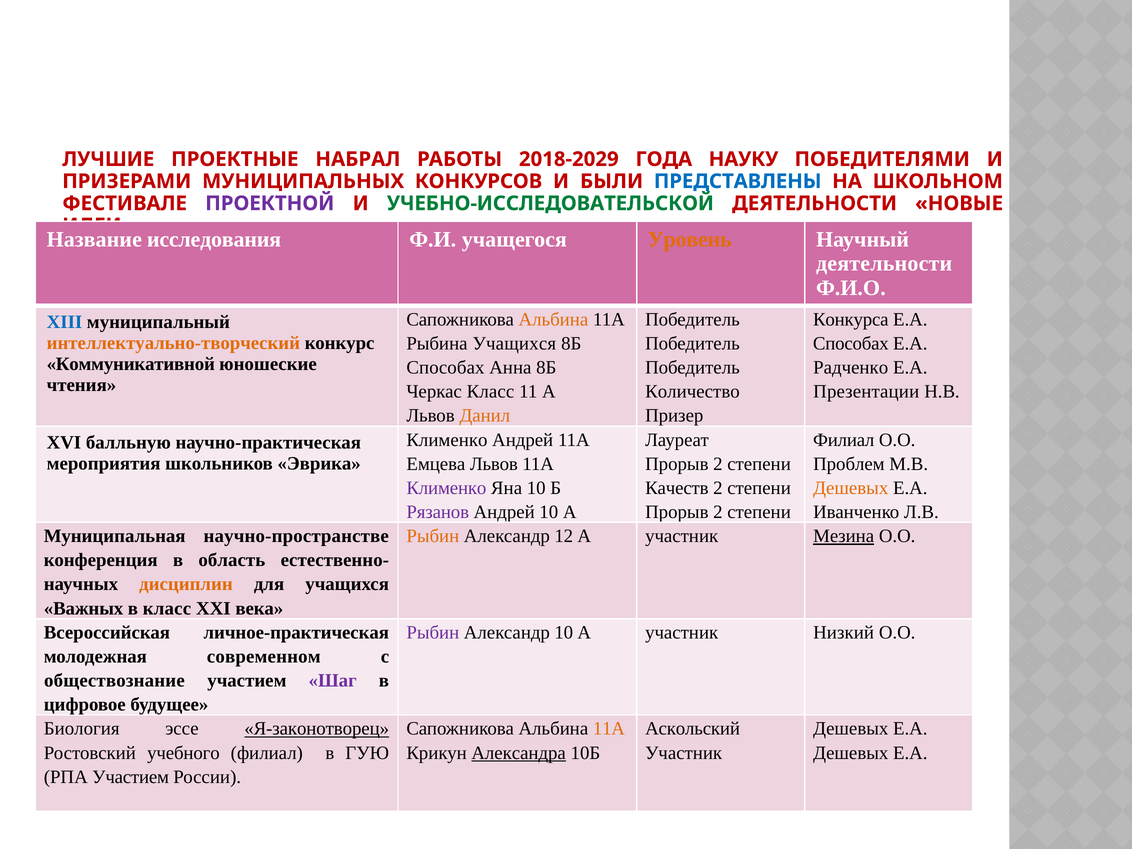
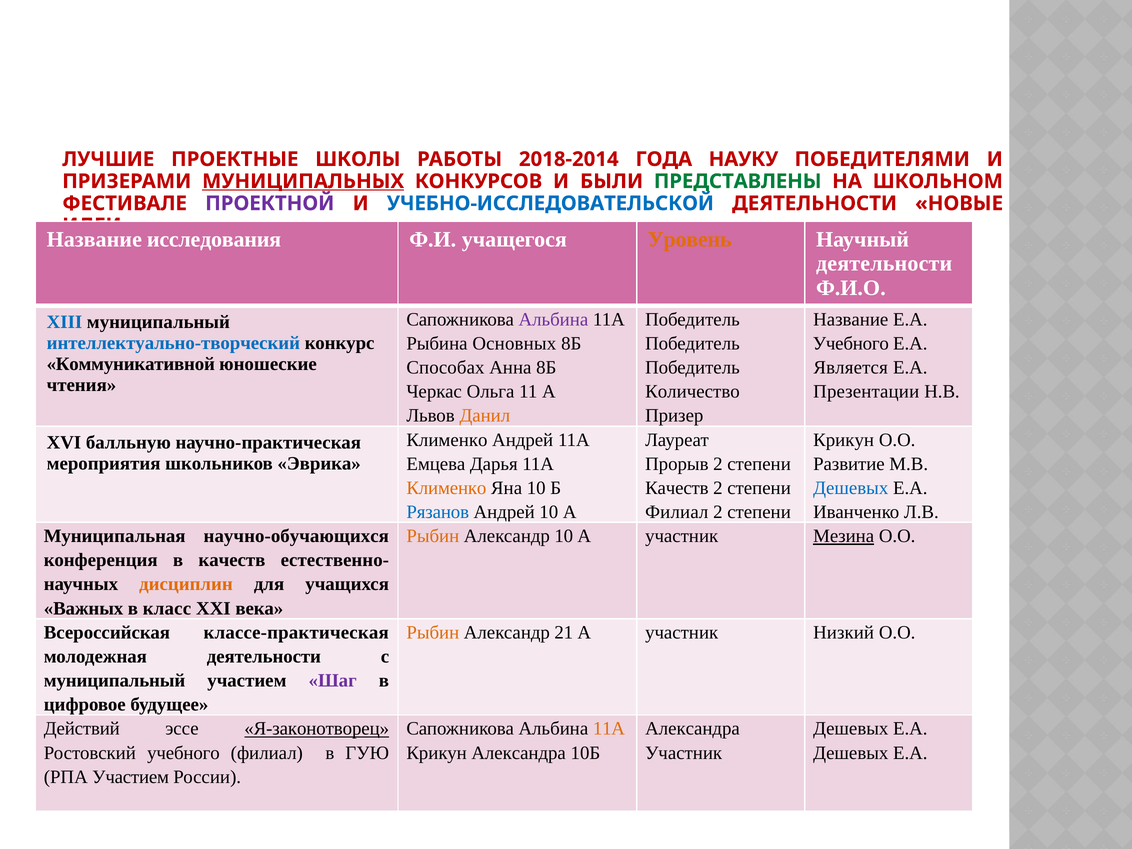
НАБРАЛ: НАБРАЛ -> ШКОЛЫ
2018-2029: 2018-2029 -> 2018-2014
МУНИЦИПАЛЬНЫХ underline: none -> present
ПРЕДСТАВЛЕНЫ colour: blue -> green
УЧЕБНО-ИССЛЕДОВАТЕЛЬСКОЙ colour: green -> blue
Альбина at (553, 319) colour: orange -> purple
Конкурса at (851, 319): Конкурса -> Название
интеллектуально-творческий colour: orange -> blue
Рыбина Учащихся: Учащихся -> Основных
Способах at (851, 343): Способах -> Учебного
Радченко: Радченко -> Является
Черкас Класс: Класс -> Ольга
Филиал at (844, 440): Филиал -> Крикун
Емцева Львов: Львов -> Дарья
Проблем: Проблем -> Развитие
Клименко at (446, 488) colour: purple -> orange
Дешевых at (851, 488) colour: orange -> blue
Рязанов colour: purple -> blue
Прорыв at (677, 512): Прорыв -> Филиал
научно-пространстве: научно-пространстве -> научно-обучающихся
Александр 12: 12 -> 10
в область: область -> качеств
личное-практическая: личное-практическая -> классе-практическая
Рыбин at (433, 632) colour: purple -> orange
Александр 10: 10 -> 21
молодежная современном: современном -> деятельности
обществознание at (114, 681): обществознание -> муниципальный
Биология: Биология -> Действий
Аскольский at (693, 729): Аскольский -> Александра
Александра at (519, 753) underline: present -> none
